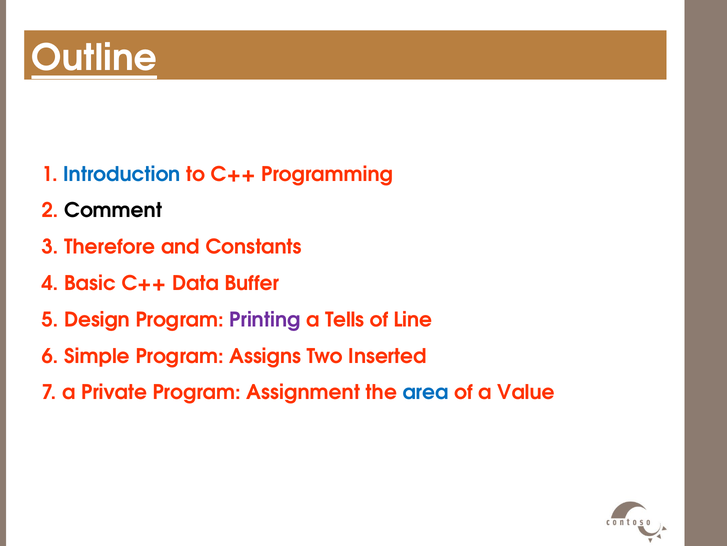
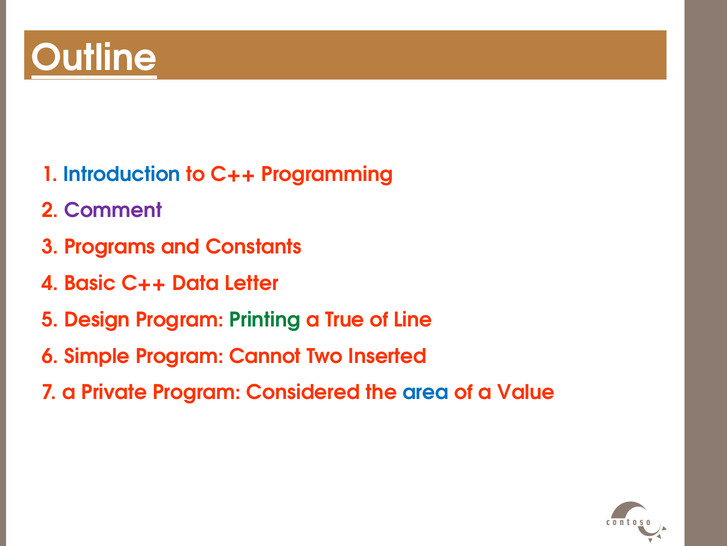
Comment colour: black -> purple
Therefore: Therefore -> Programs
Buffer: Buffer -> Letter
Printing colour: purple -> green
Tells: Tells -> True
Assigns: Assigns -> Cannot
Assignment: Assignment -> Considered
